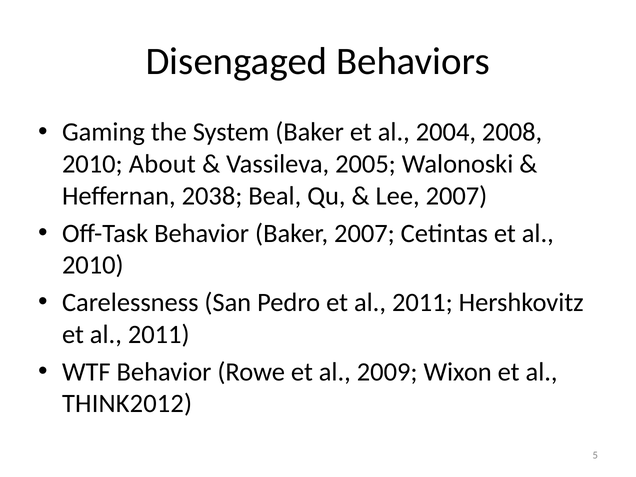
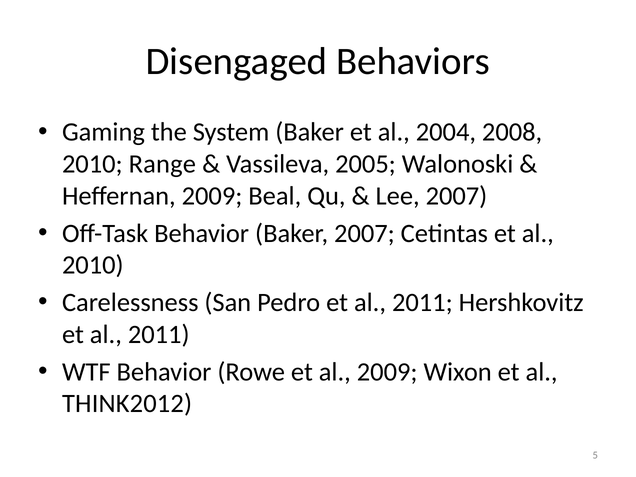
About: About -> Range
Heffernan 2038: 2038 -> 2009
